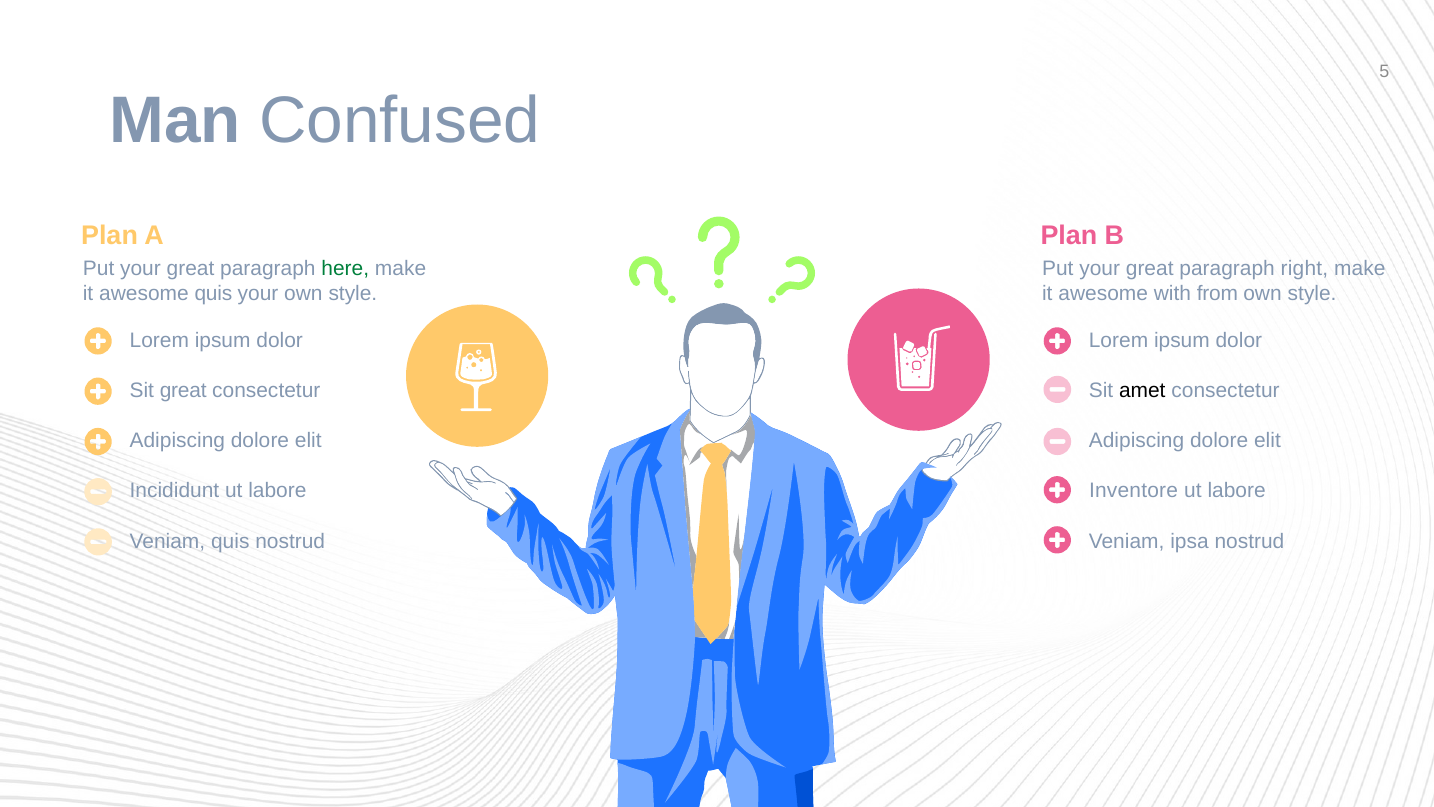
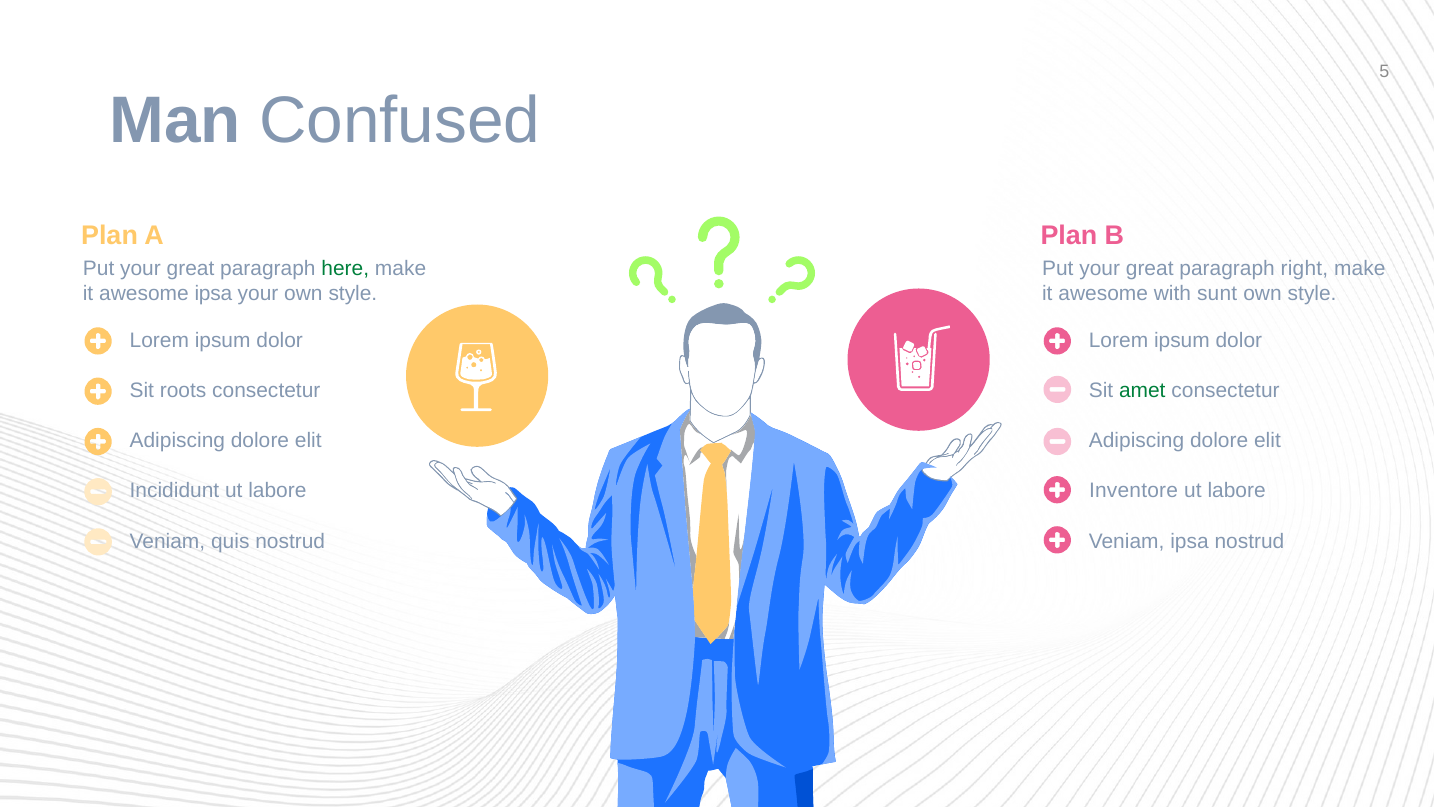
awesome quis: quis -> ipsa
from: from -> sunt
Sit great: great -> roots
amet colour: black -> green
